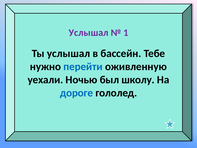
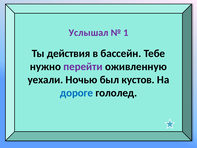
Ты услышал: услышал -> действия
перейти colour: blue -> purple
школу: школу -> кустов
